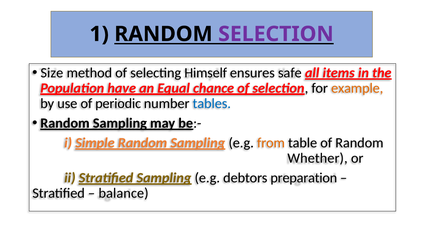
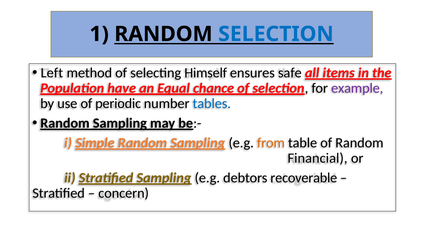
SELECTION at (276, 34) colour: purple -> blue
Size: Size -> Left
example colour: orange -> purple
Whether: Whether -> Financial
preparation: preparation -> recoverable
balance: balance -> concern
